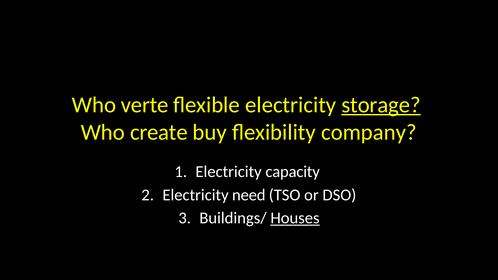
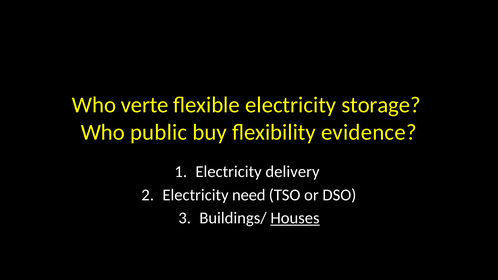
storage underline: present -> none
create: create -> public
company: company -> evidence
capacity: capacity -> delivery
